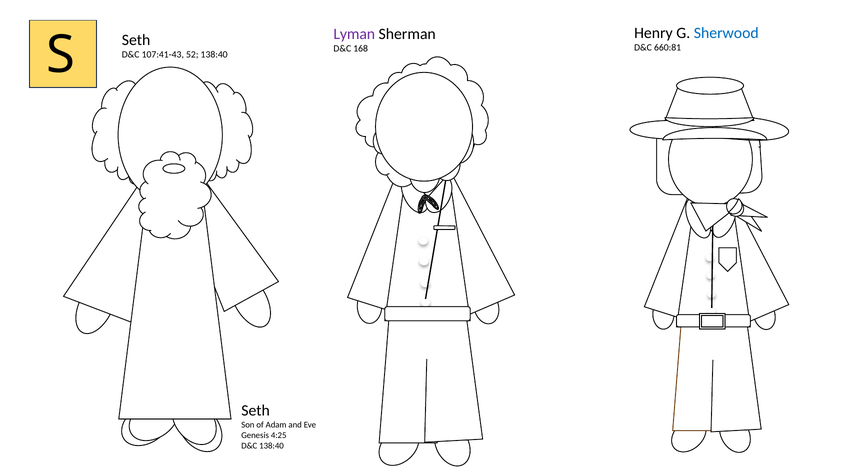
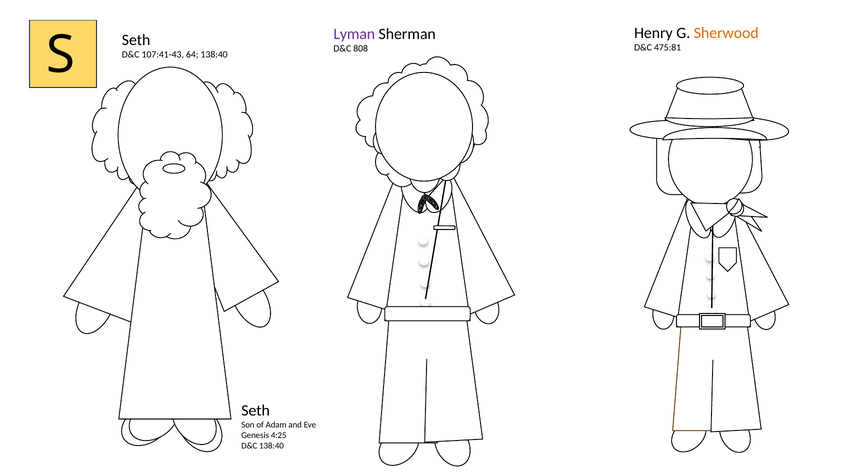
Sherwood colour: blue -> orange
660:81: 660:81 -> 475:81
168: 168 -> 808
52: 52 -> 64
